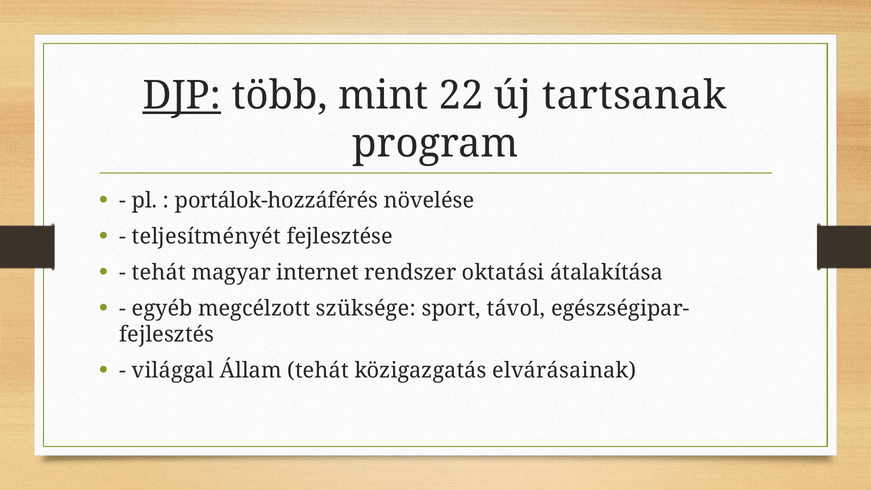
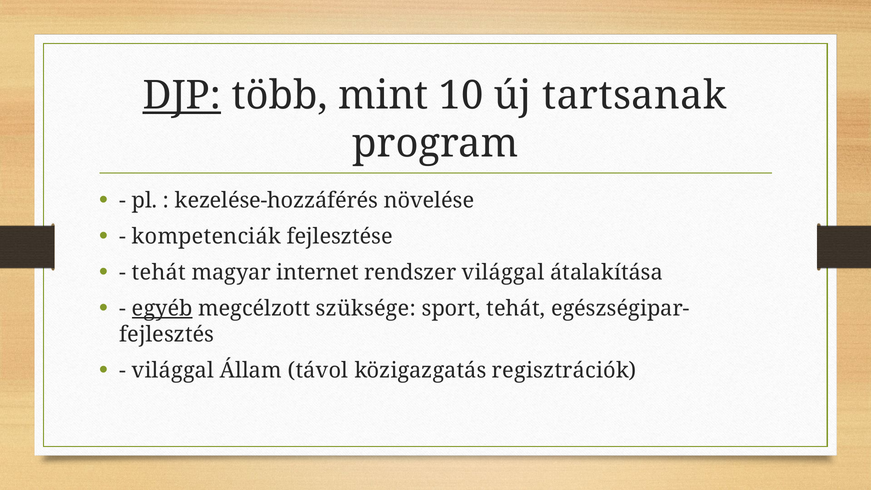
22: 22 -> 10
portálok-hozzáférés: portálok-hozzáférés -> kezelése-hozzáférés
teljesítményét: teljesítményét -> kompetenciák
rendszer oktatási: oktatási -> világgal
egyéb underline: none -> present
sport távol: távol -> tehát
Állam tehát: tehát -> távol
elvárásainak: elvárásainak -> regisztrációk
